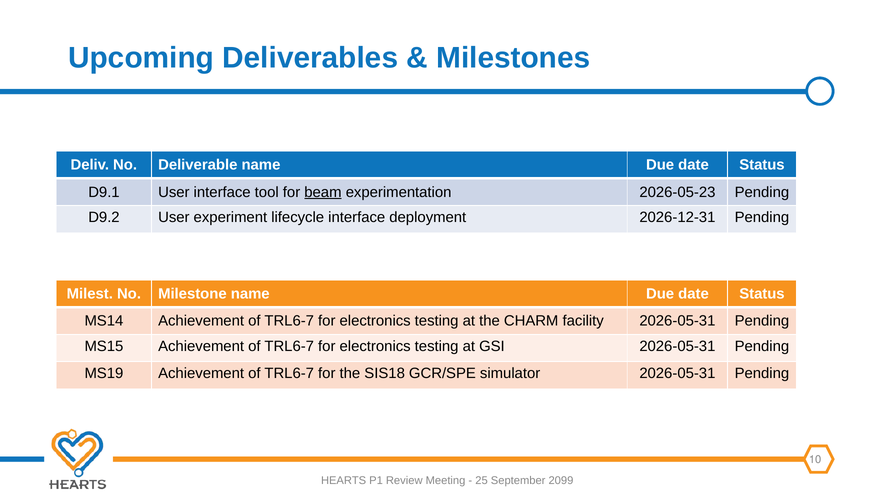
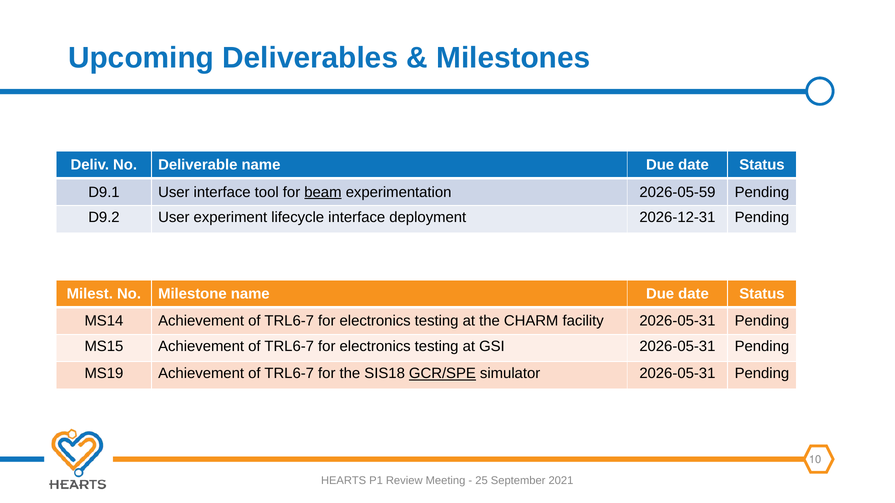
2026-05-23: 2026-05-23 -> 2026-05-59
GCR/SPE underline: none -> present
2099: 2099 -> 2021
